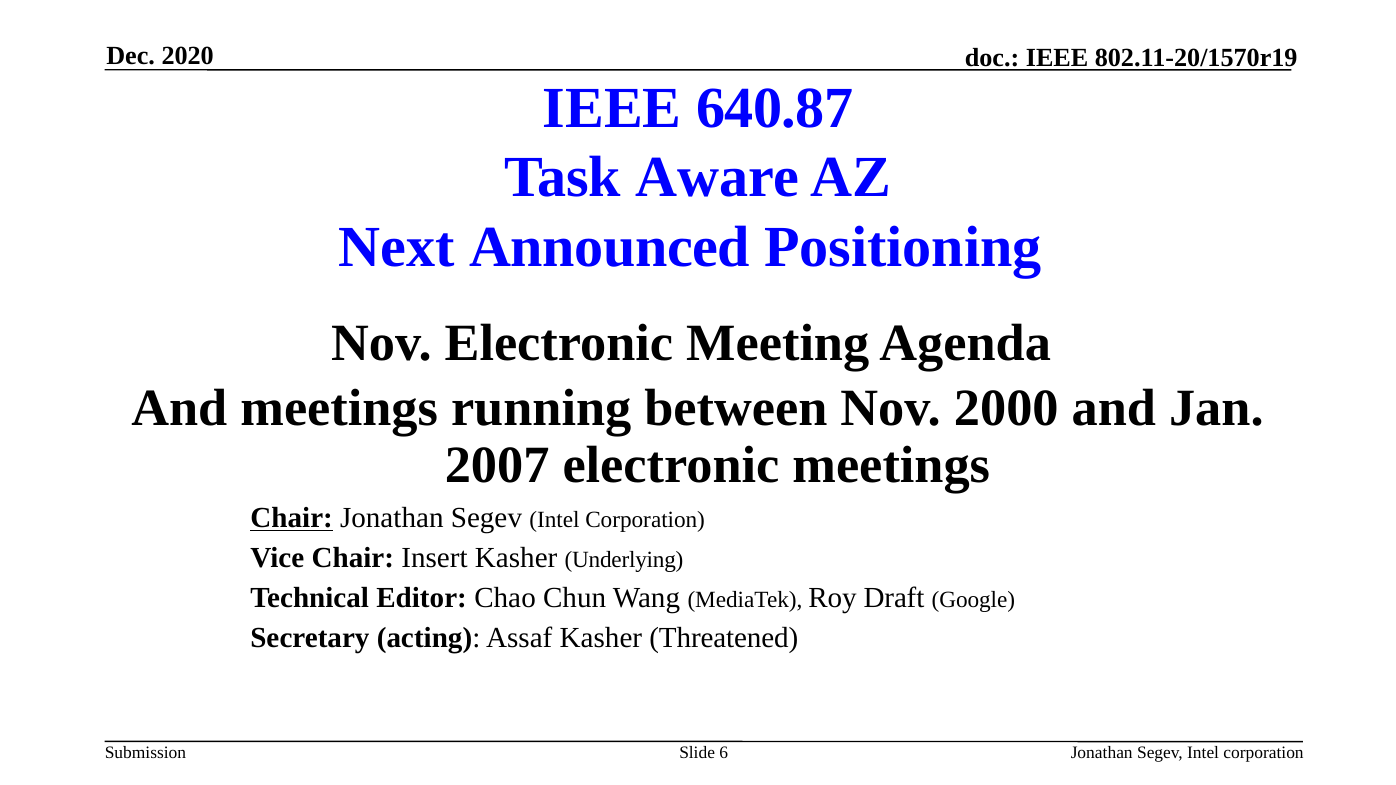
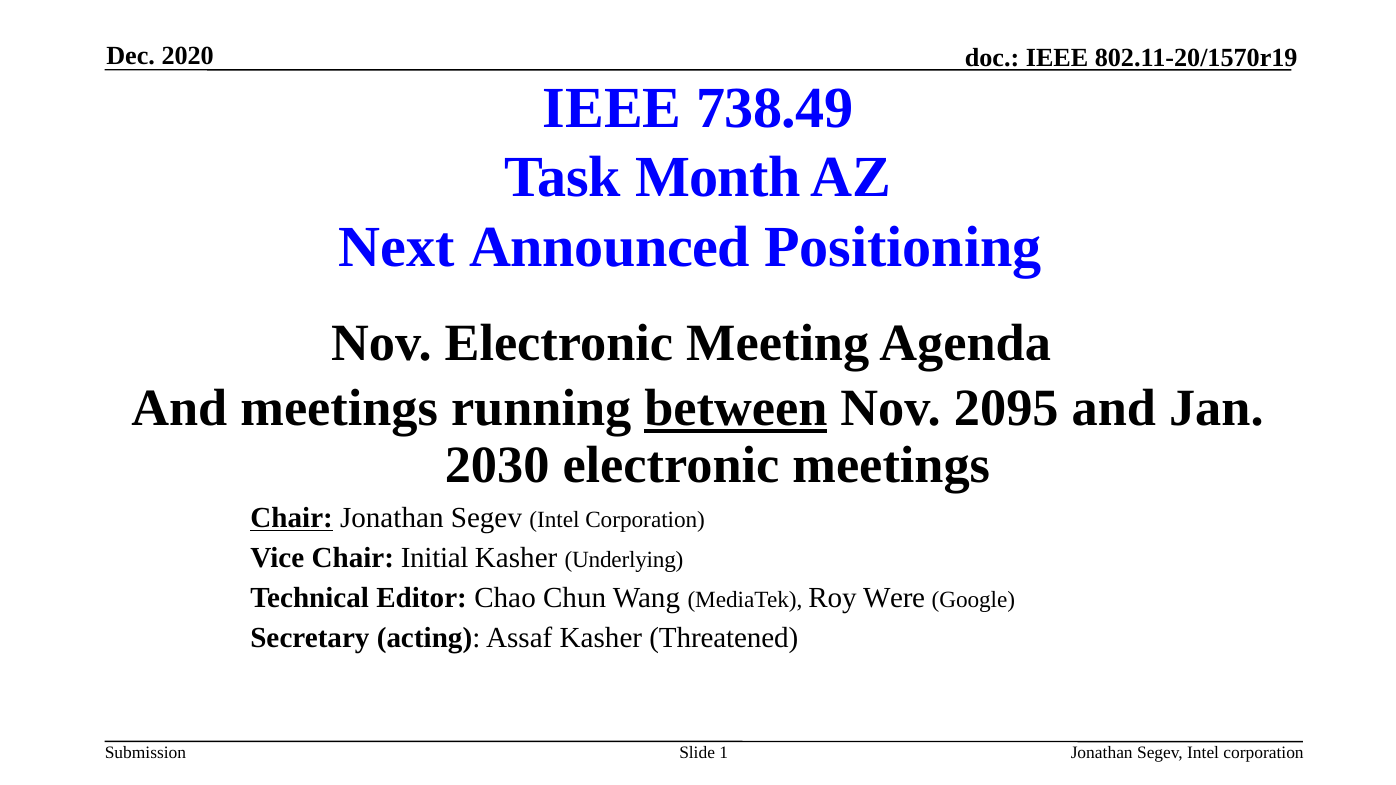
640.87: 640.87 -> 738.49
Aware: Aware -> Month
between underline: none -> present
2000: 2000 -> 2095
2007: 2007 -> 2030
Insert: Insert -> Initial
Draft: Draft -> Were
6: 6 -> 1
